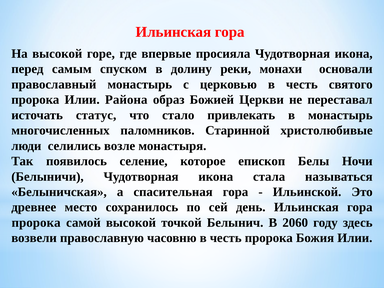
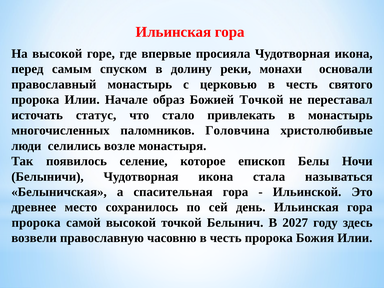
Района: Района -> Начале
Божией Церкви: Церкви -> Точкой
Старинной: Старинной -> Головчина
2060: 2060 -> 2027
